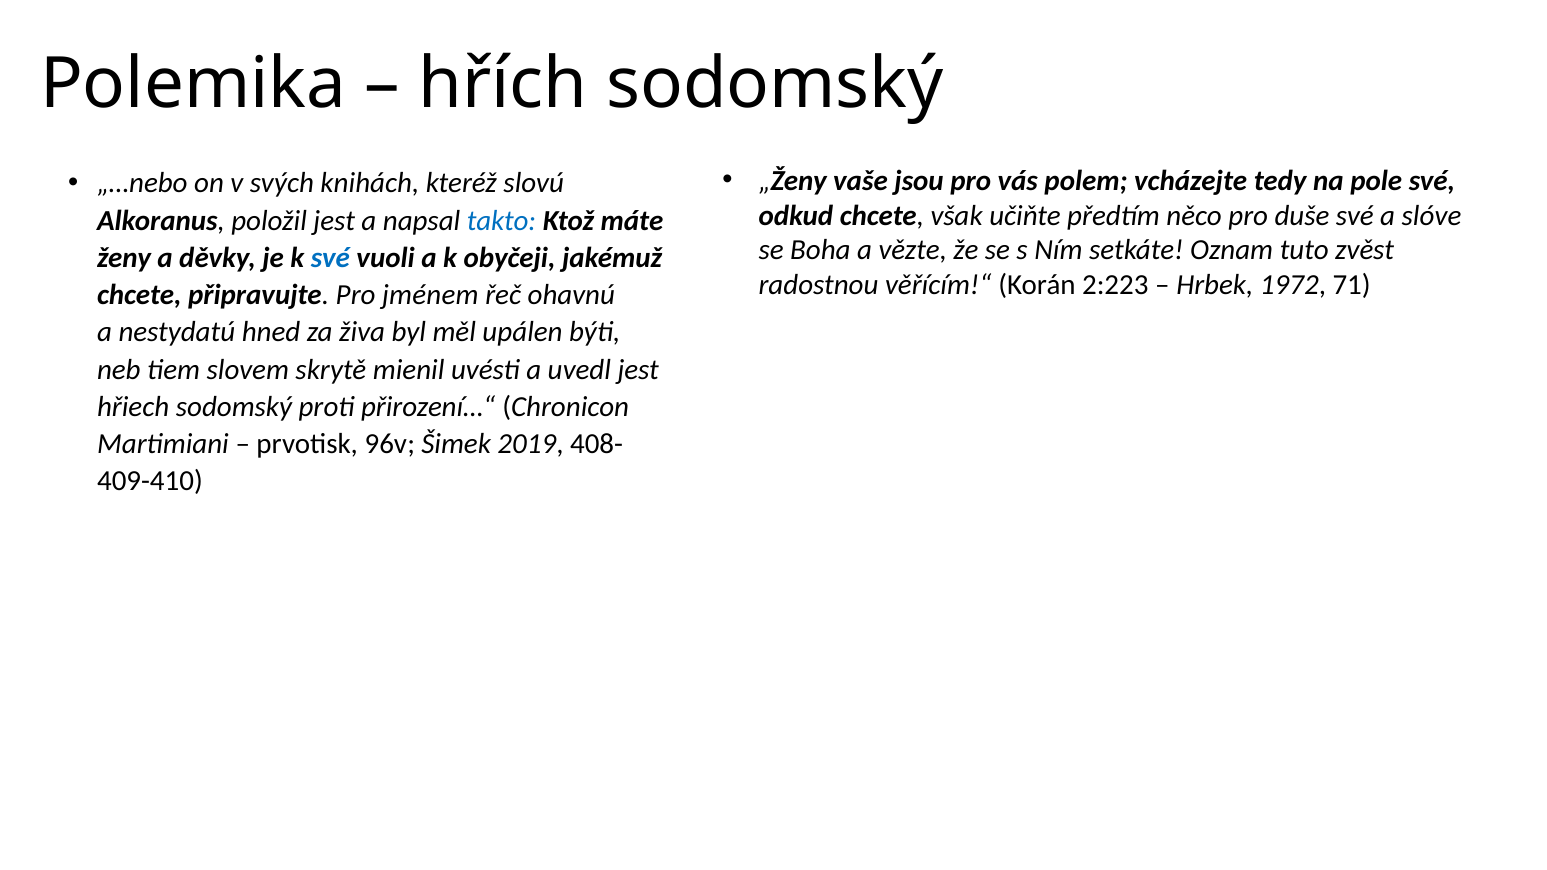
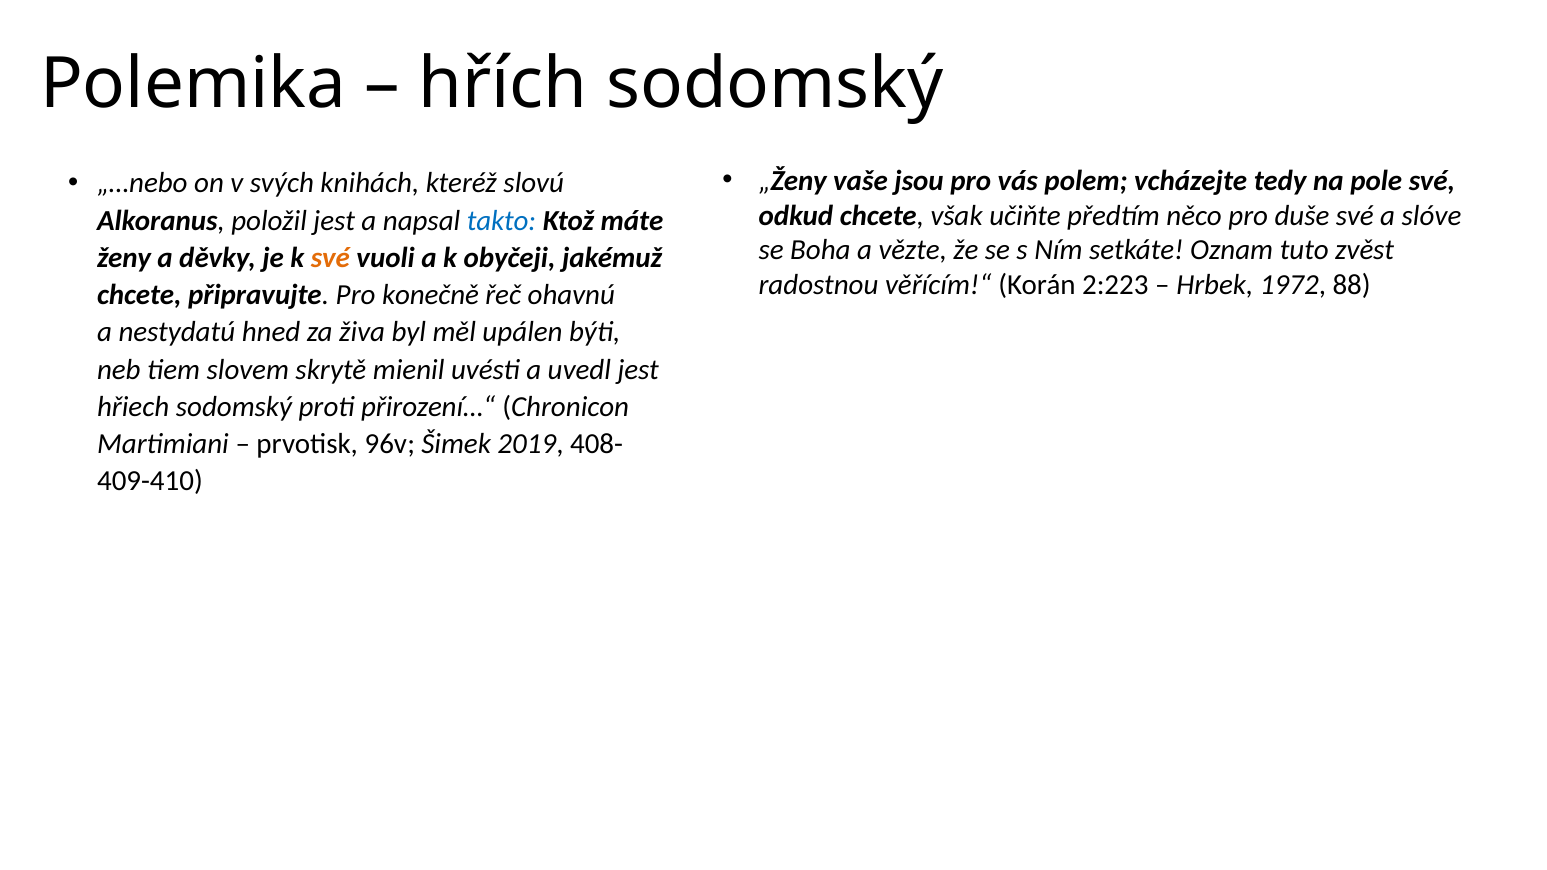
své at (330, 258) colour: blue -> orange
71: 71 -> 88
jménem: jménem -> konečně
